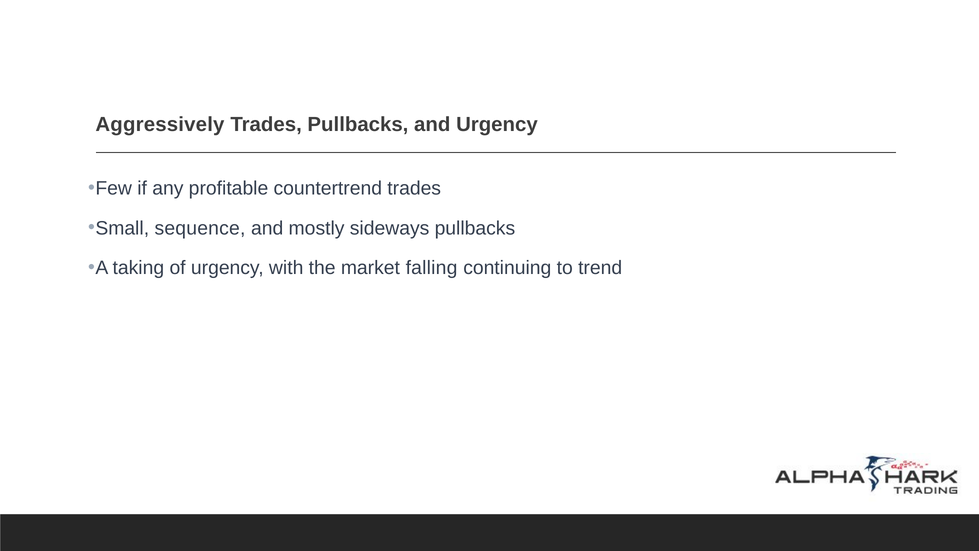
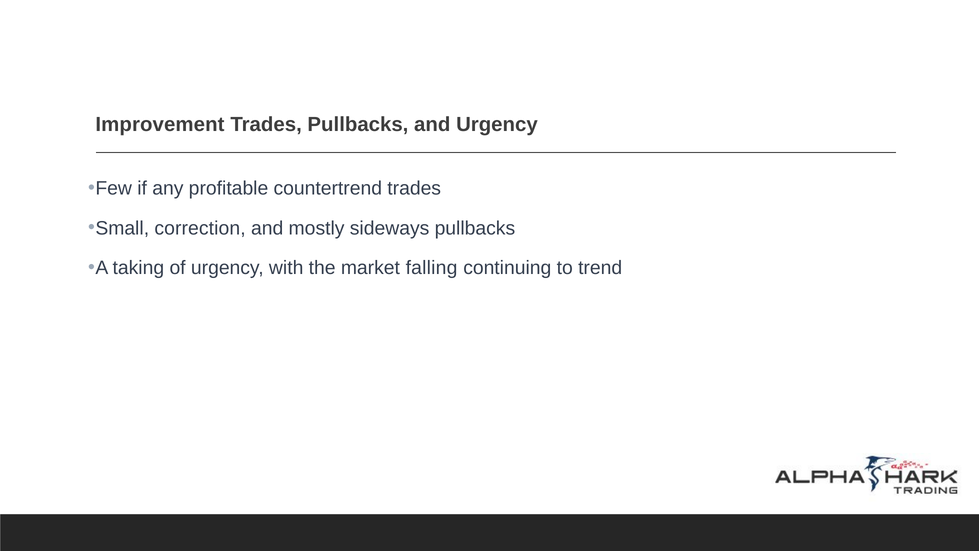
Aggressively: Aggressively -> Improvement
sequence: sequence -> correction
